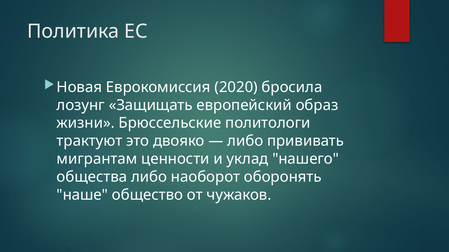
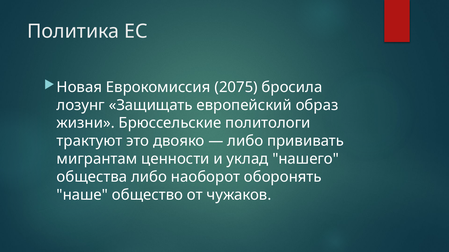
2020: 2020 -> 2075
